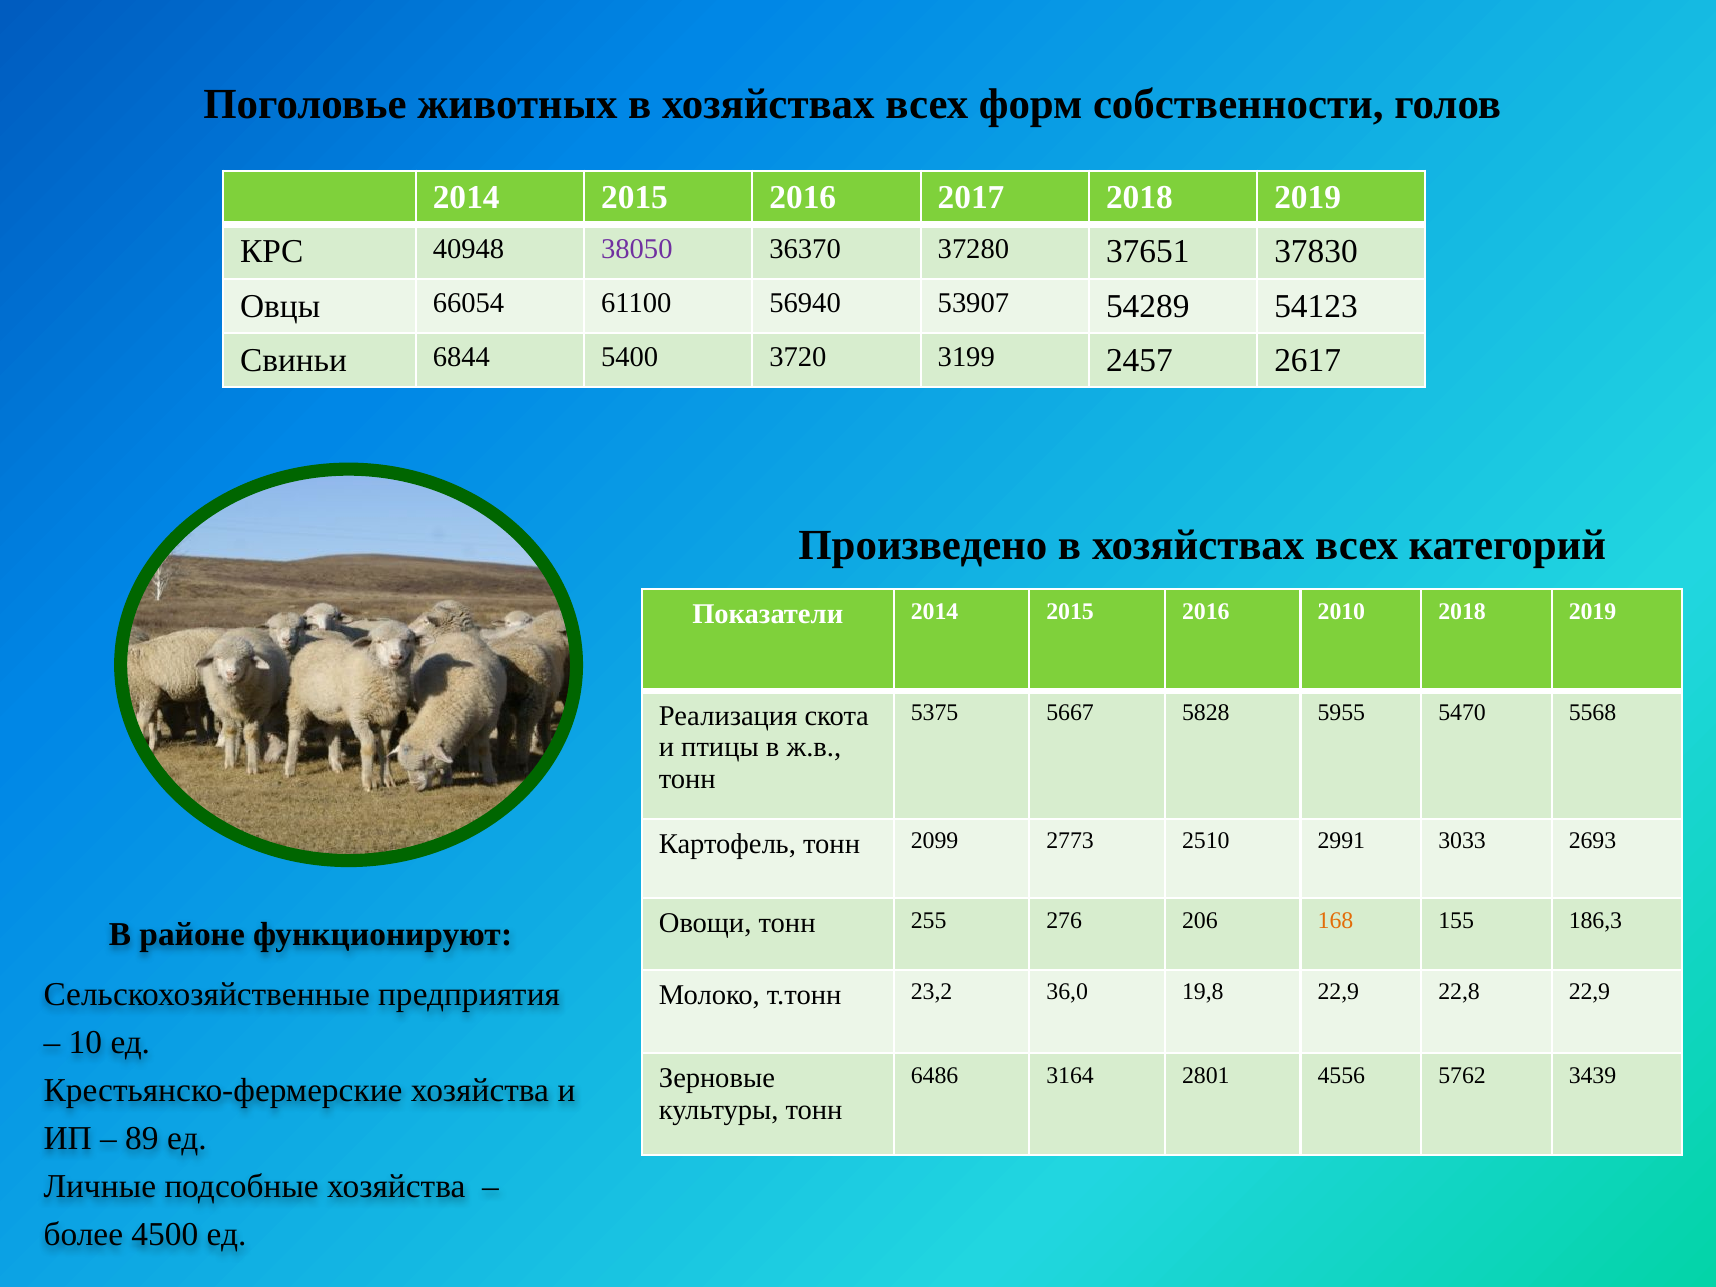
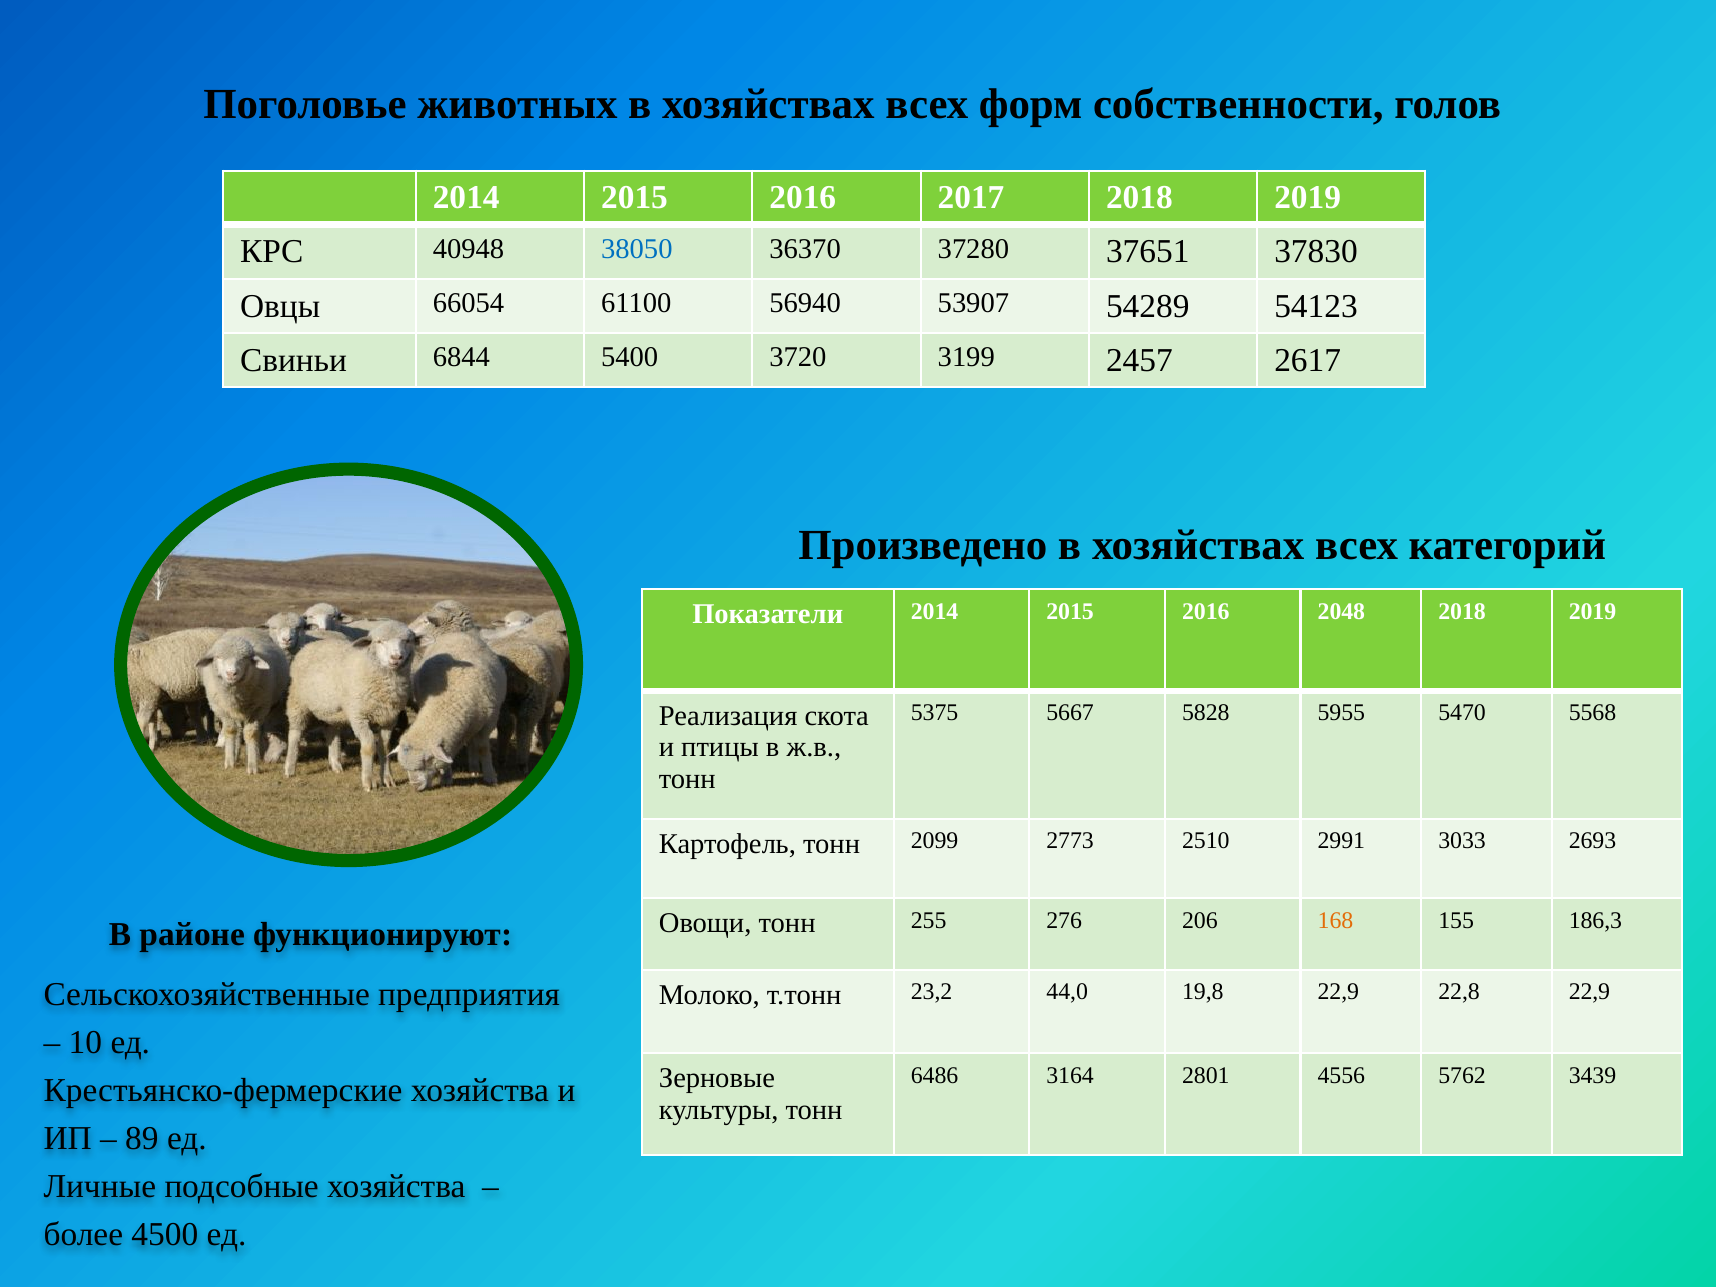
38050 colour: purple -> blue
2010: 2010 -> 2048
36,0: 36,0 -> 44,0
